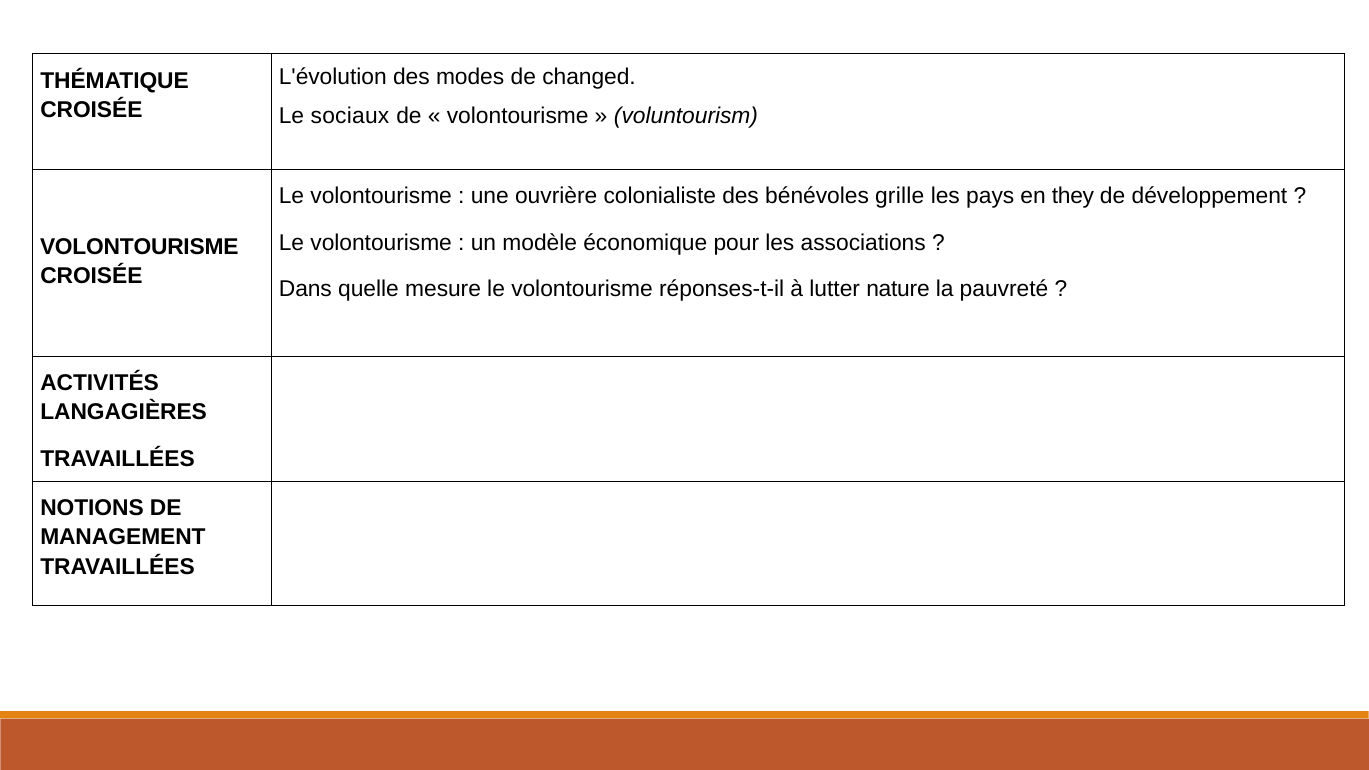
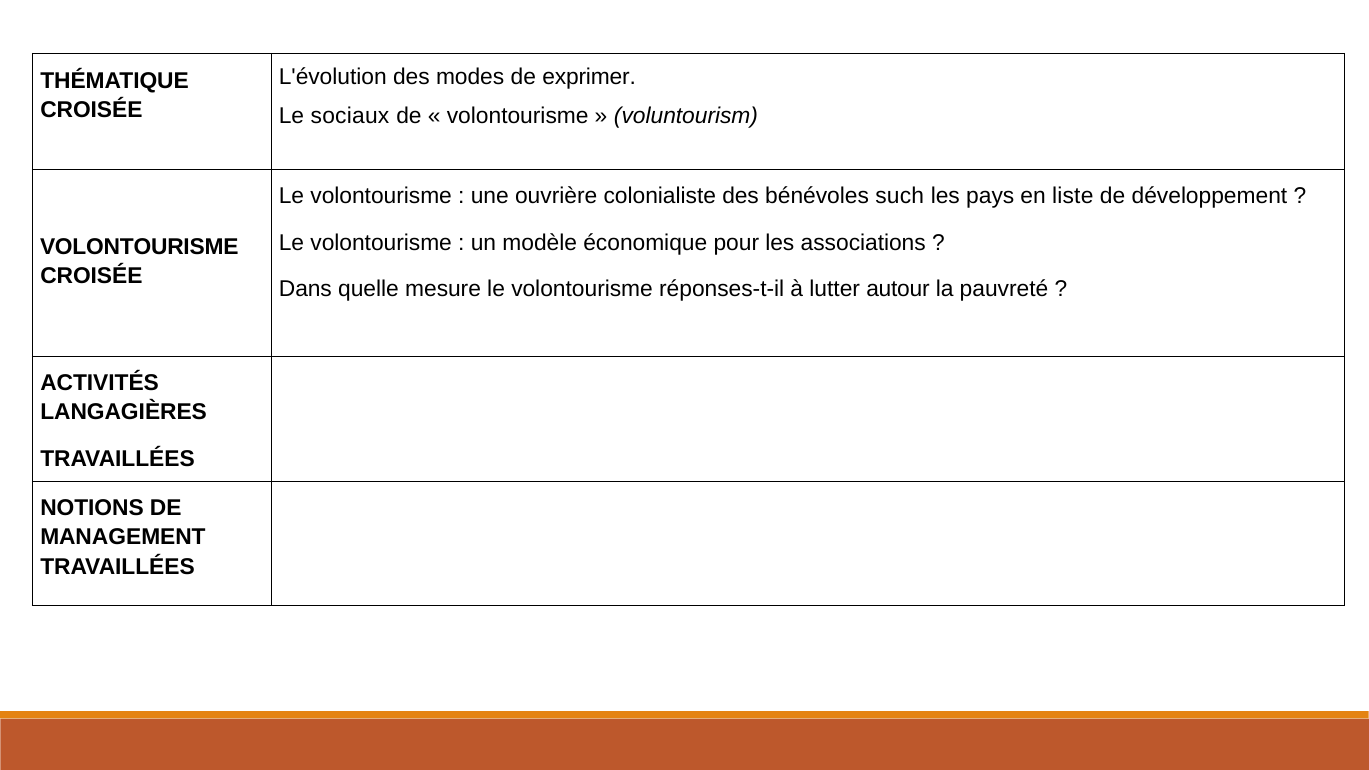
changed: changed -> exprimer
grille: grille -> such
they: they -> liste
nature: nature -> autour
